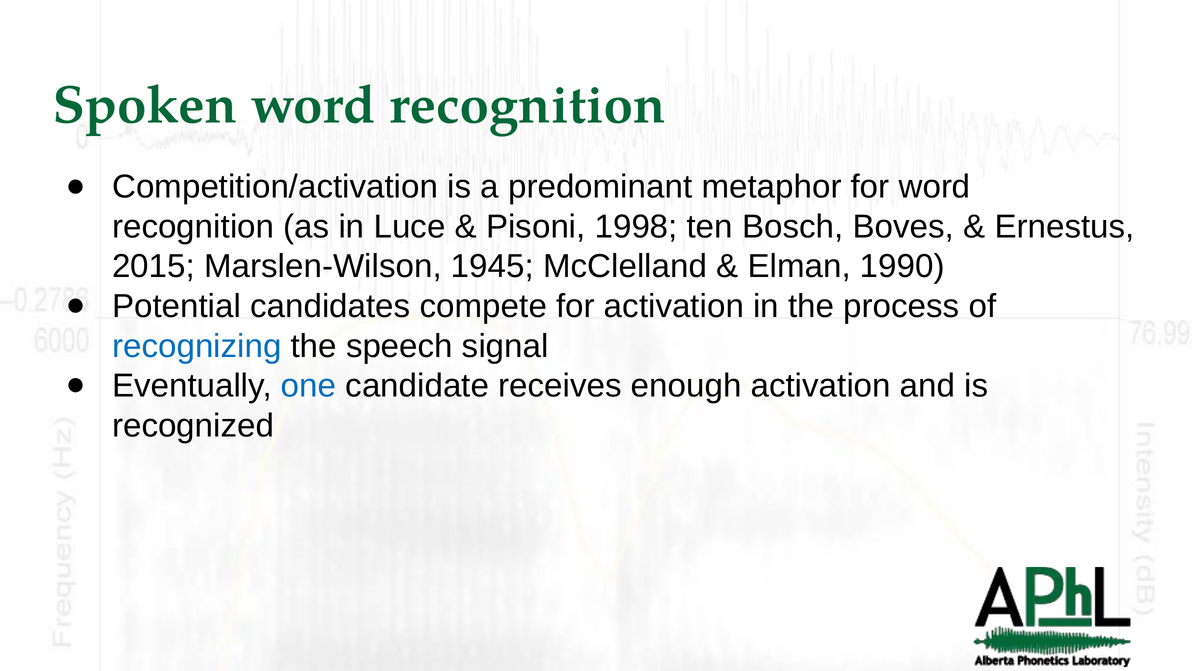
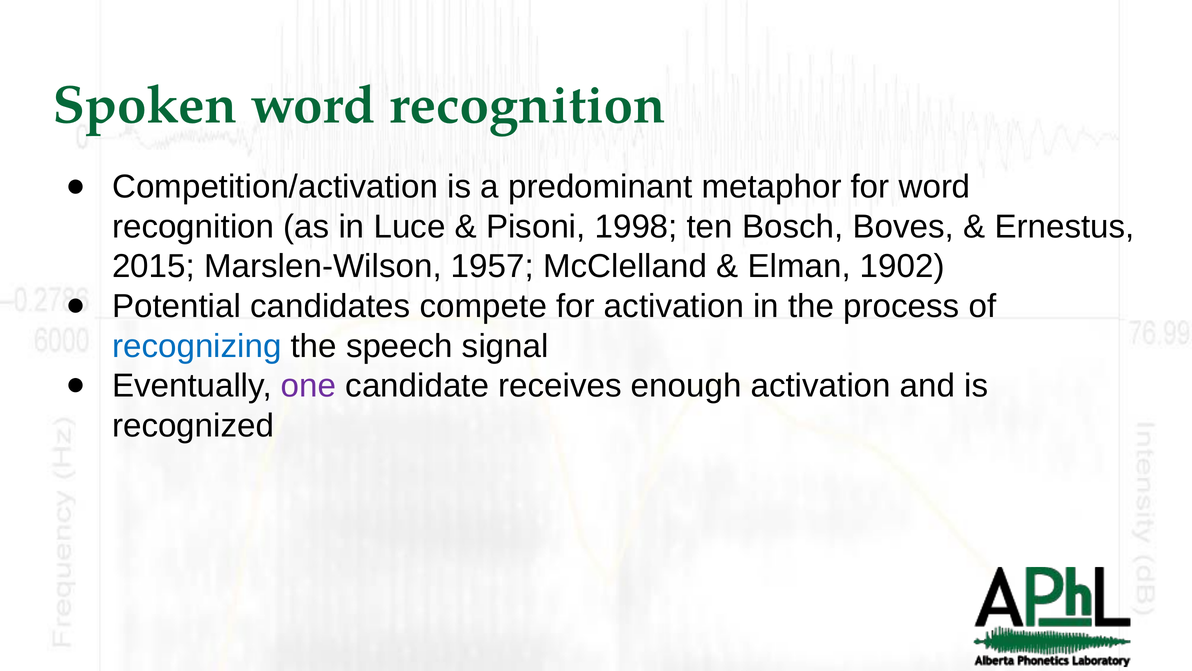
1945: 1945 -> 1957
1990: 1990 -> 1902
one colour: blue -> purple
